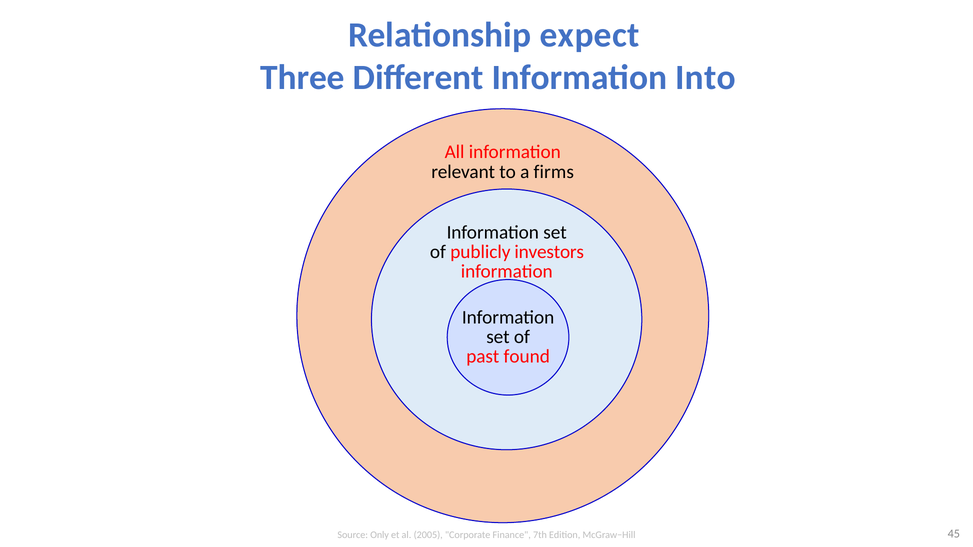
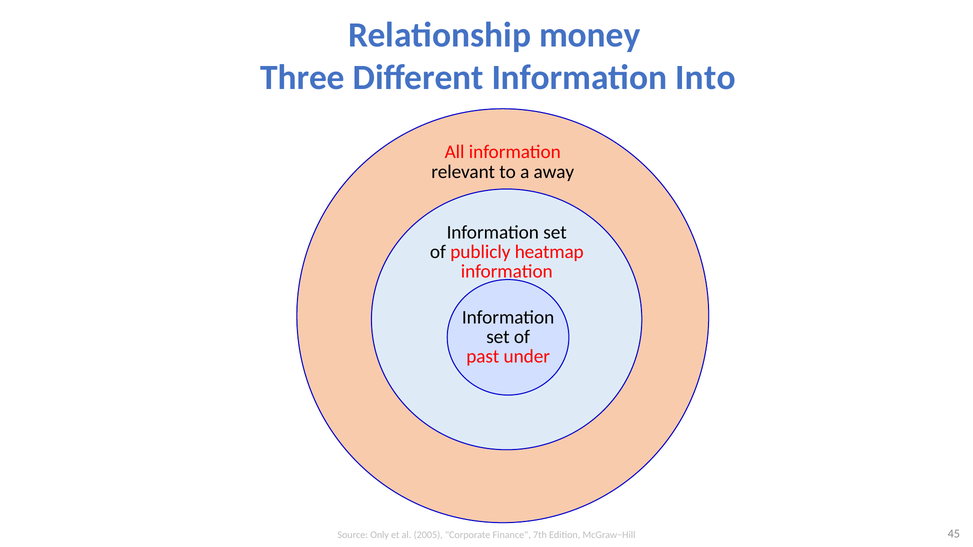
expect: expect -> money
firms: firms -> away
investors: investors -> heatmap
found: found -> under
